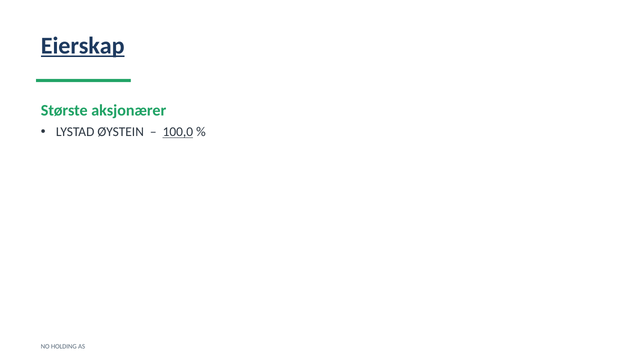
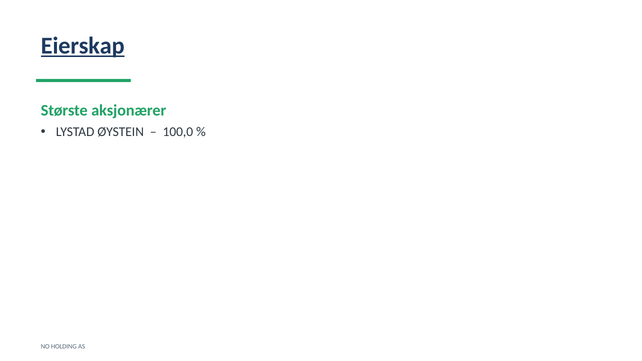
100,0 underline: present -> none
